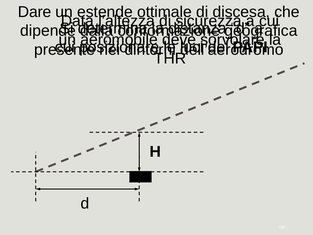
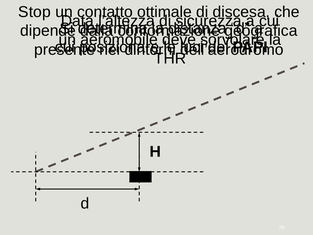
Dare: Dare -> Stop
estende: estende -> contatto
